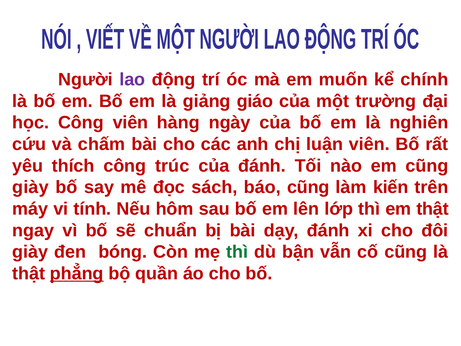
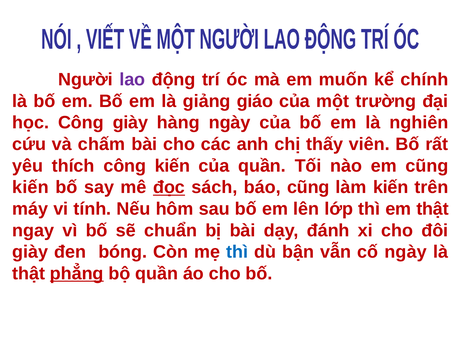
Công viên: viên -> giày
luận: luận -> thấy
công trúc: trúc -> kiến
của đánh: đánh -> quần
giày at (31, 187): giày -> kiến
đọc underline: none -> present
thì at (237, 252) colour: green -> blue
cố cũng: cũng -> ngày
